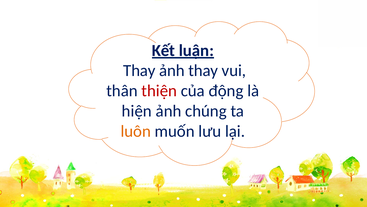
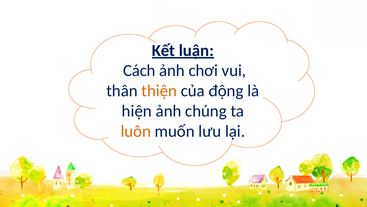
Thay at (139, 70): Thay -> Cách
ảnh thay: thay -> chơi
thiện colour: red -> orange
